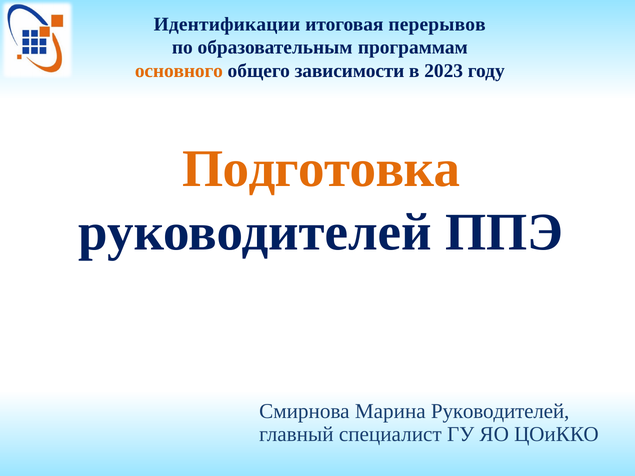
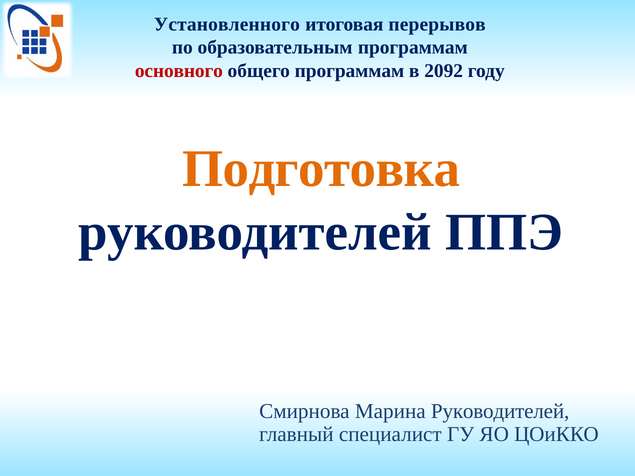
Идентификации: Идентификации -> Установленного
основного colour: orange -> red
общего зависимости: зависимости -> программам
2023: 2023 -> 2092
